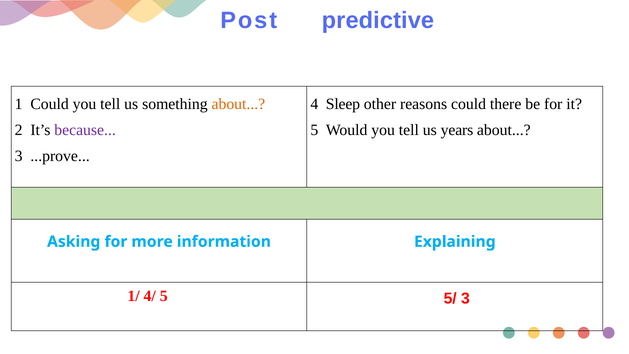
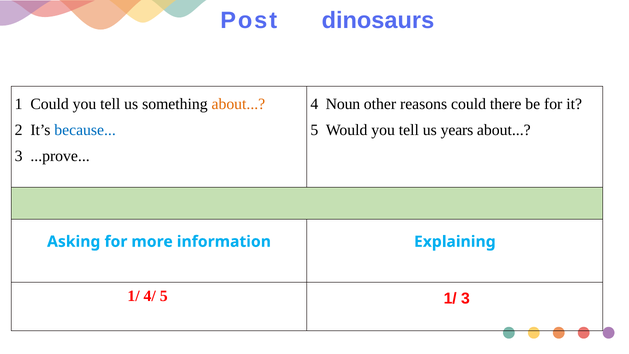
predictive: predictive -> dinosaurs
Sleep: Sleep -> Noun
because colour: purple -> blue
5 5/: 5/ -> 1/
